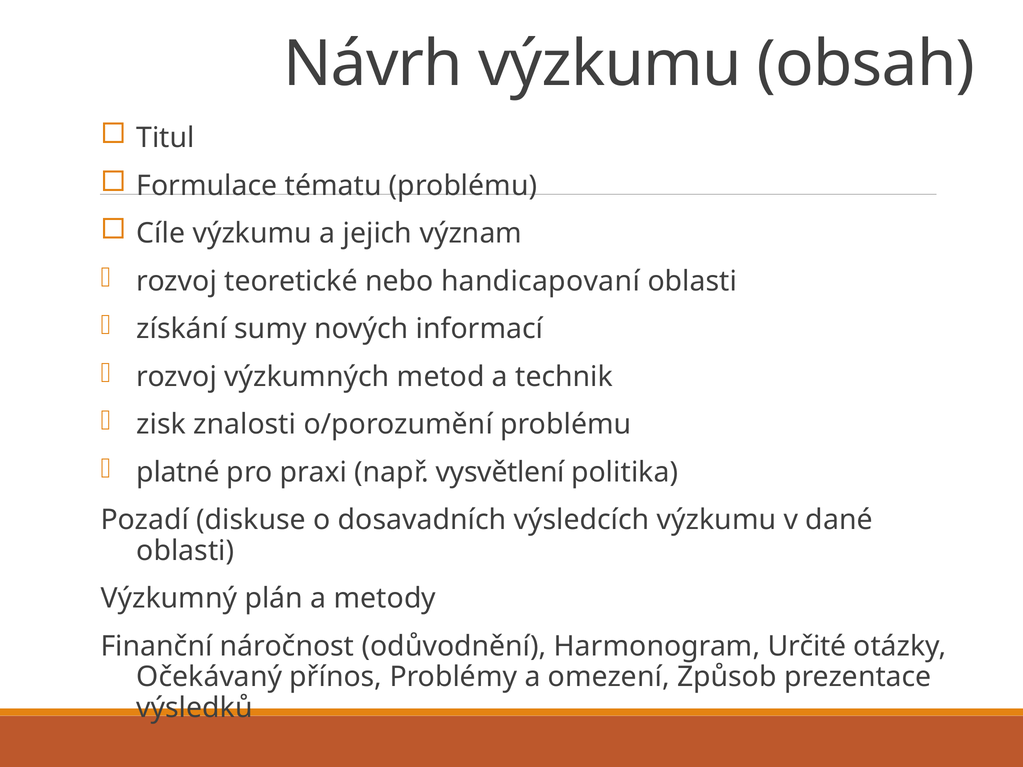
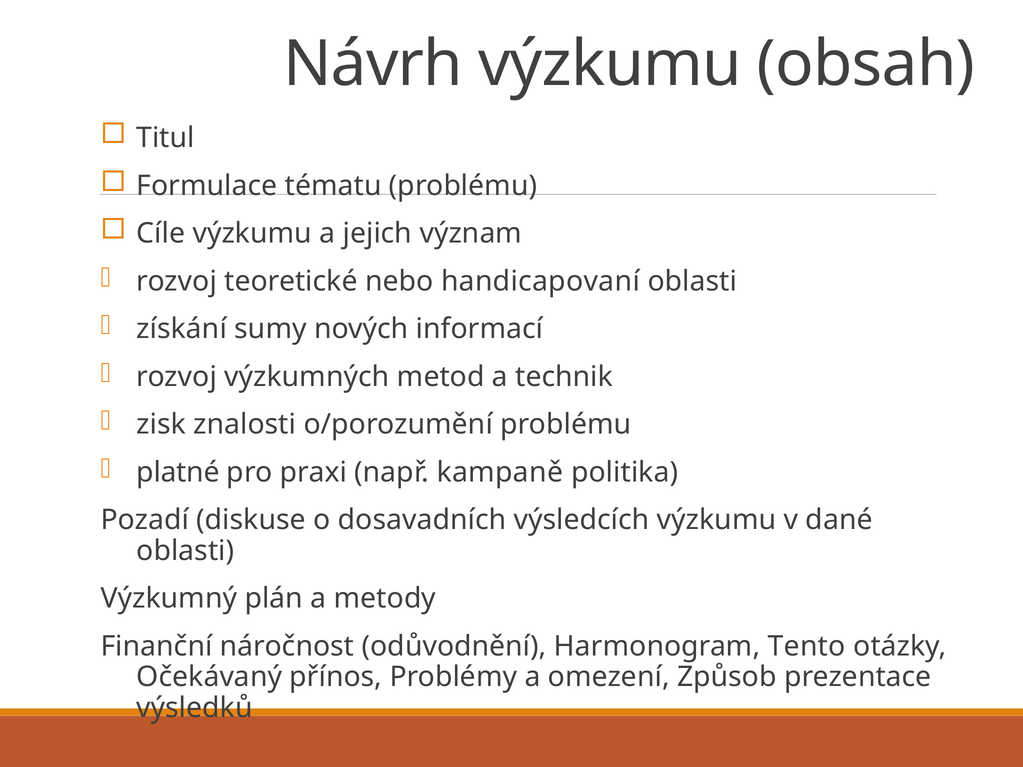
vysvětlení: vysvětlení -> kampaně
Určité: Určité -> Tento
